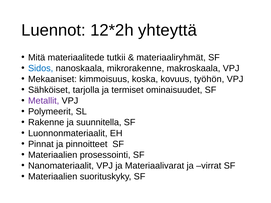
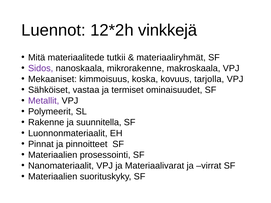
yhteyttä: yhteyttä -> vinkkejä
Sidos colour: blue -> purple
työhön: työhön -> tarjolla
tarjolla: tarjolla -> vastaa
